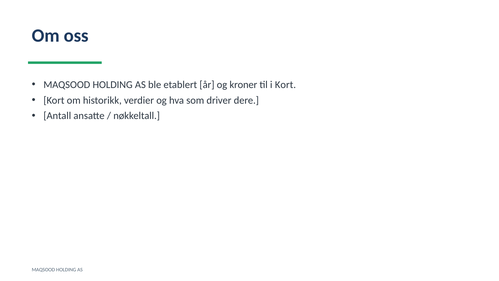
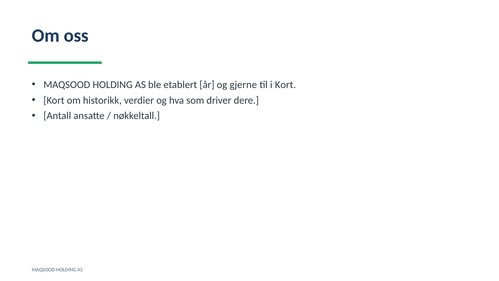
kroner: kroner -> gjerne
